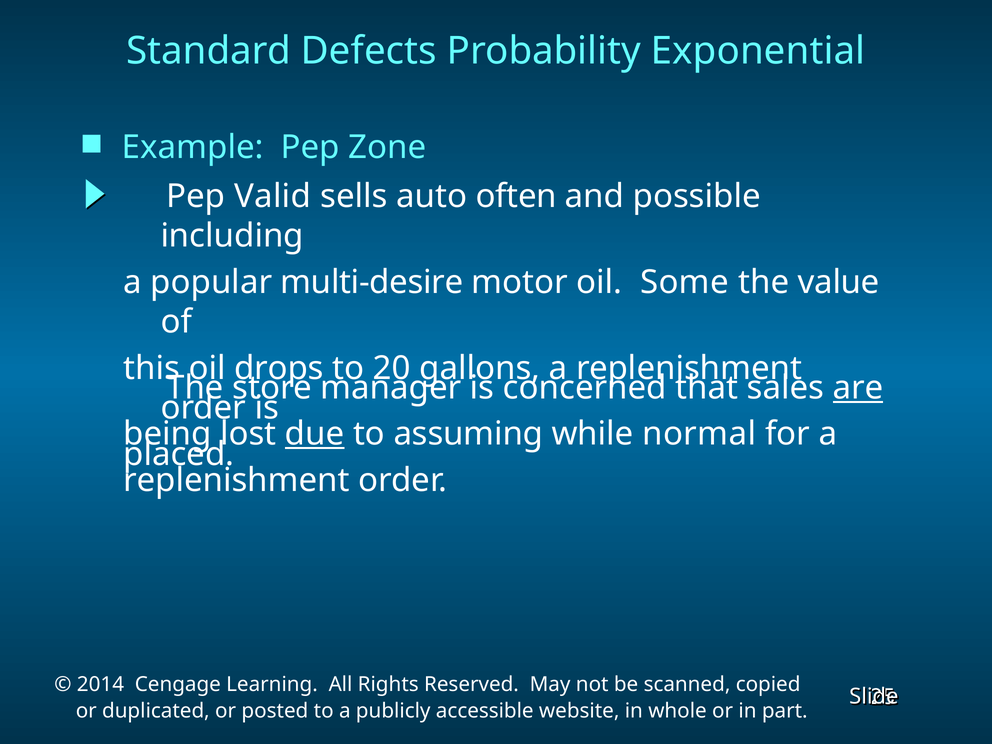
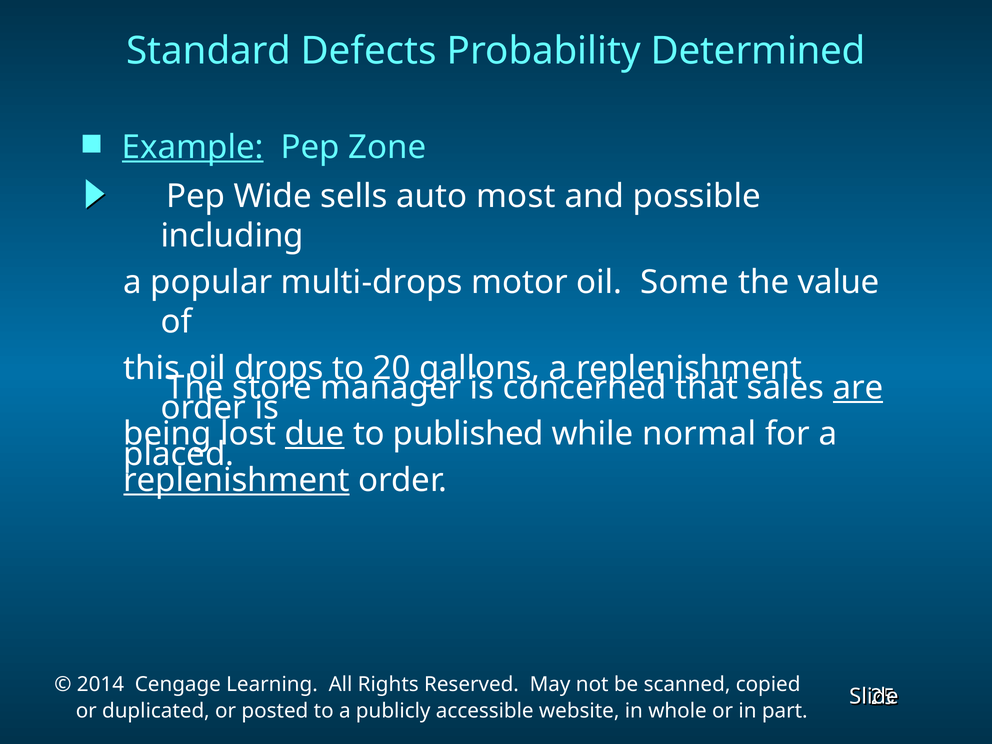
Exponential: Exponential -> Determined
Example underline: none -> present
Valid: Valid -> Wide
often: often -> most
multi-desire: multi-desire -> multi-drops
assuming: assuming -> published
replenishment at (236, 480) underline: none -> present
